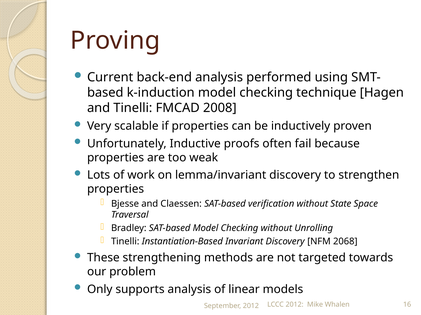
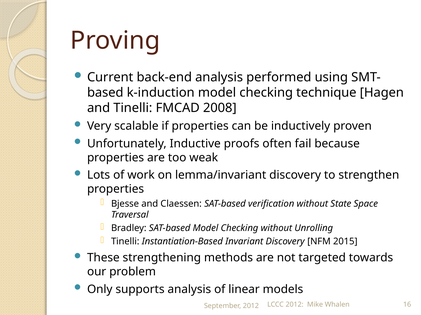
2068: 2068 -> 2015
